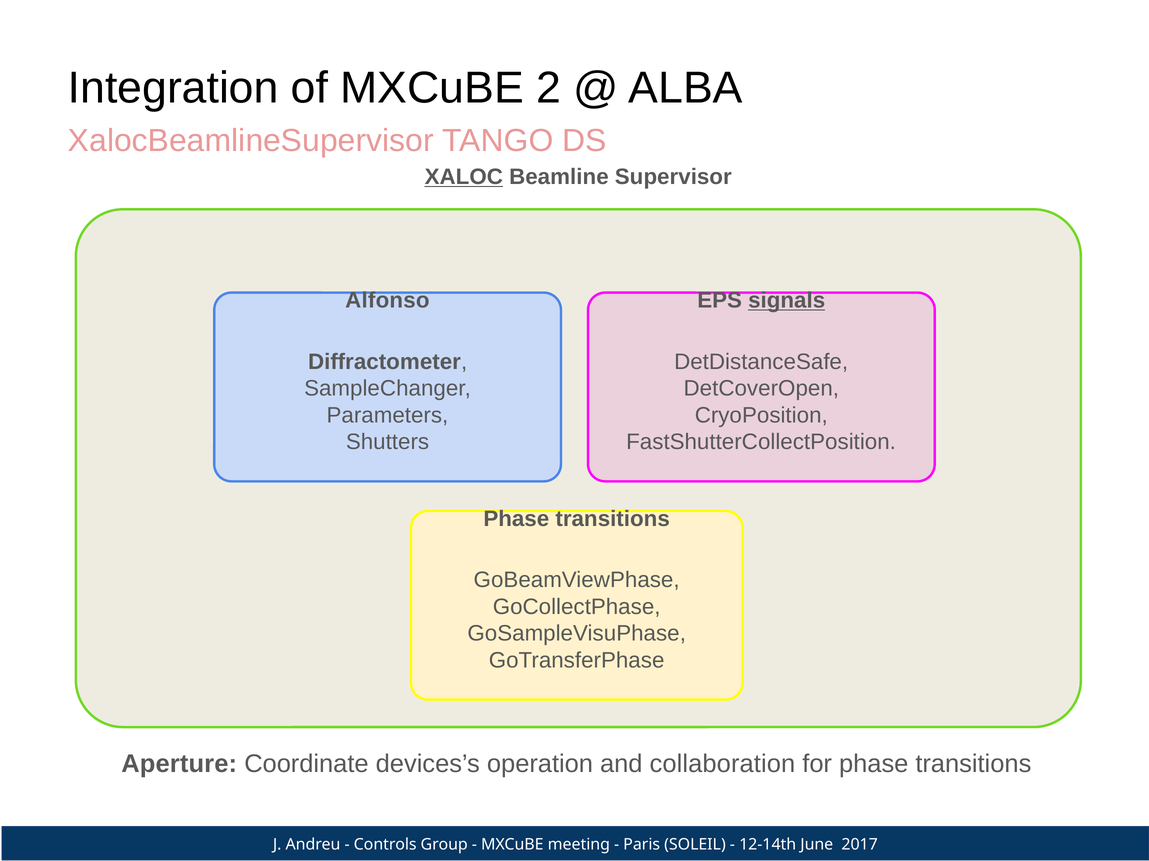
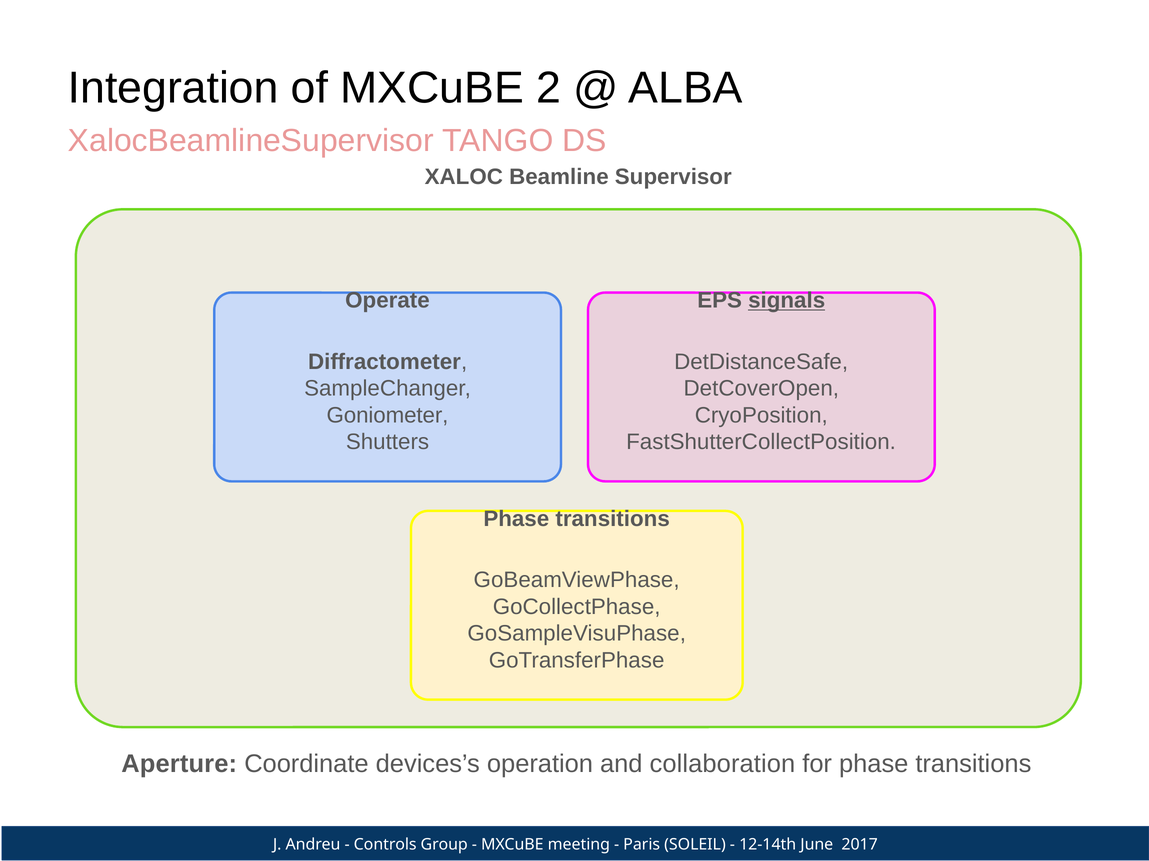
XALOC underline: present -> none
Alfonso: Alfonso -> Operate
Parameters: Parameters -> Goniometer
